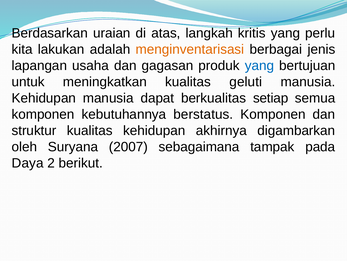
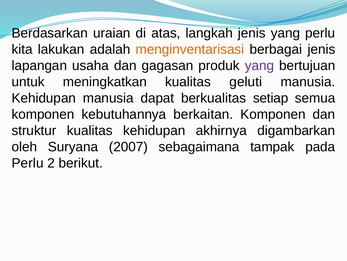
langkah kritis: kritis -> jenis
yang at (259, 66) colour: blue -> purple
berstatus: berstatus -> berkaitan
Daya at (28, 163): Daya -> Perlu
